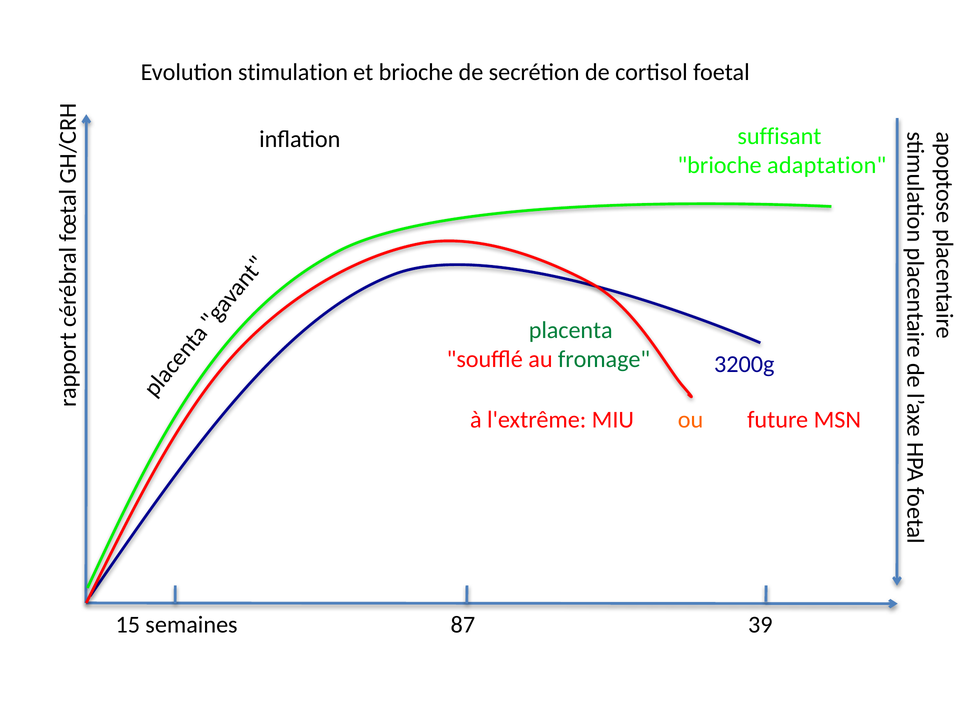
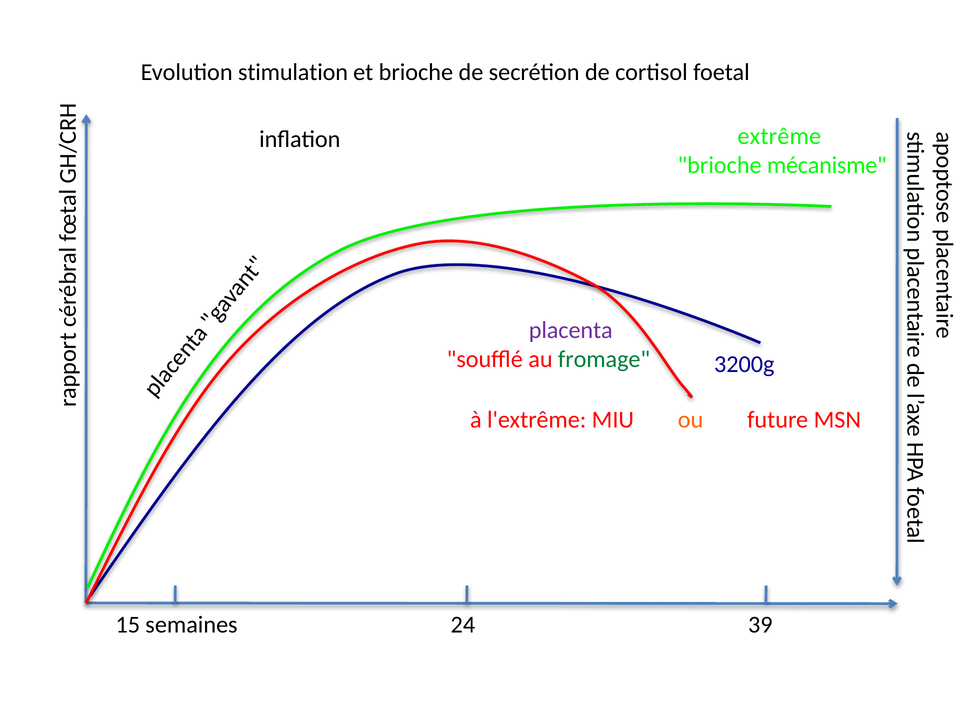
suffisant: suffisant -> extrême
adaptation: adaptation -> mécanisme
placenta colour: green -> purple
87: 87 -> 24
